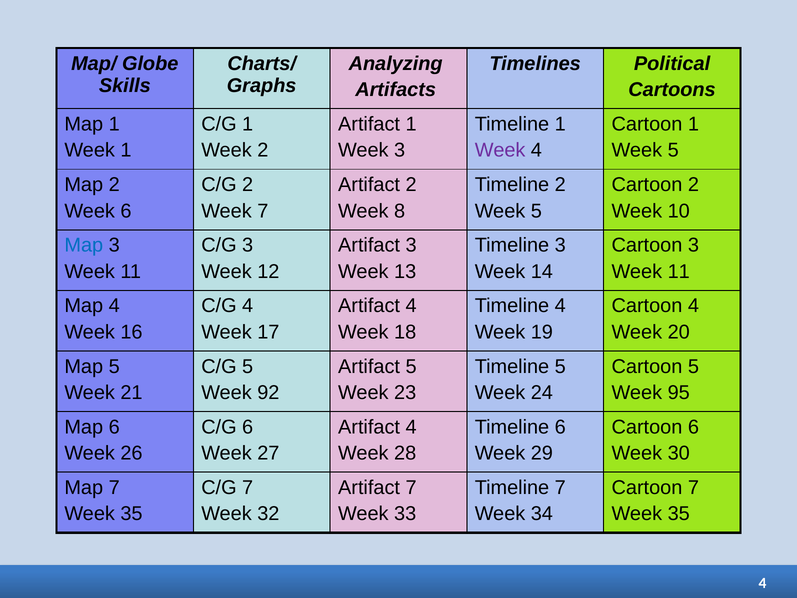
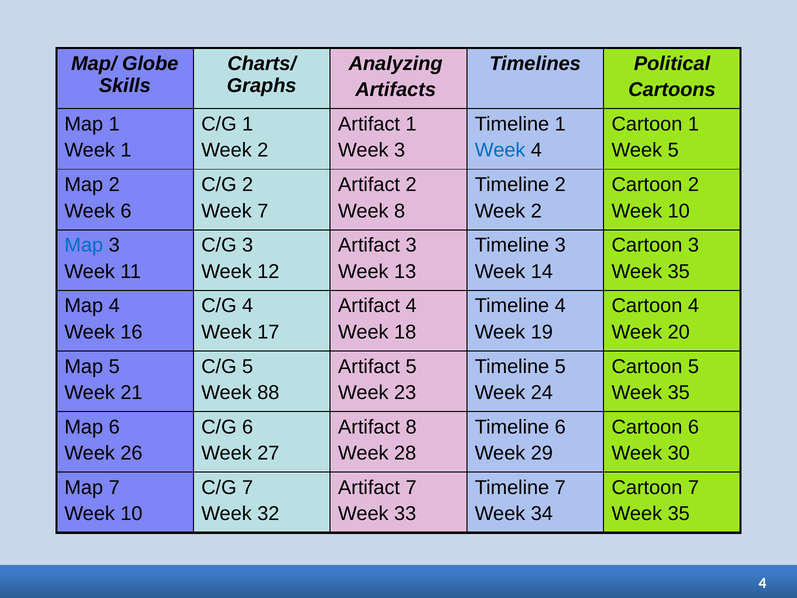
Week at (500, 150) colour: purple -> blue
5 at (536, 211): 5 -> 2
11 at (679, 271): 11 -> 35
92: 92 -> 88
95 at (679, 393): 95 -> 35
4 at (411, 427): 4 -> 8
35 at (131, 514): 35 -> 10
